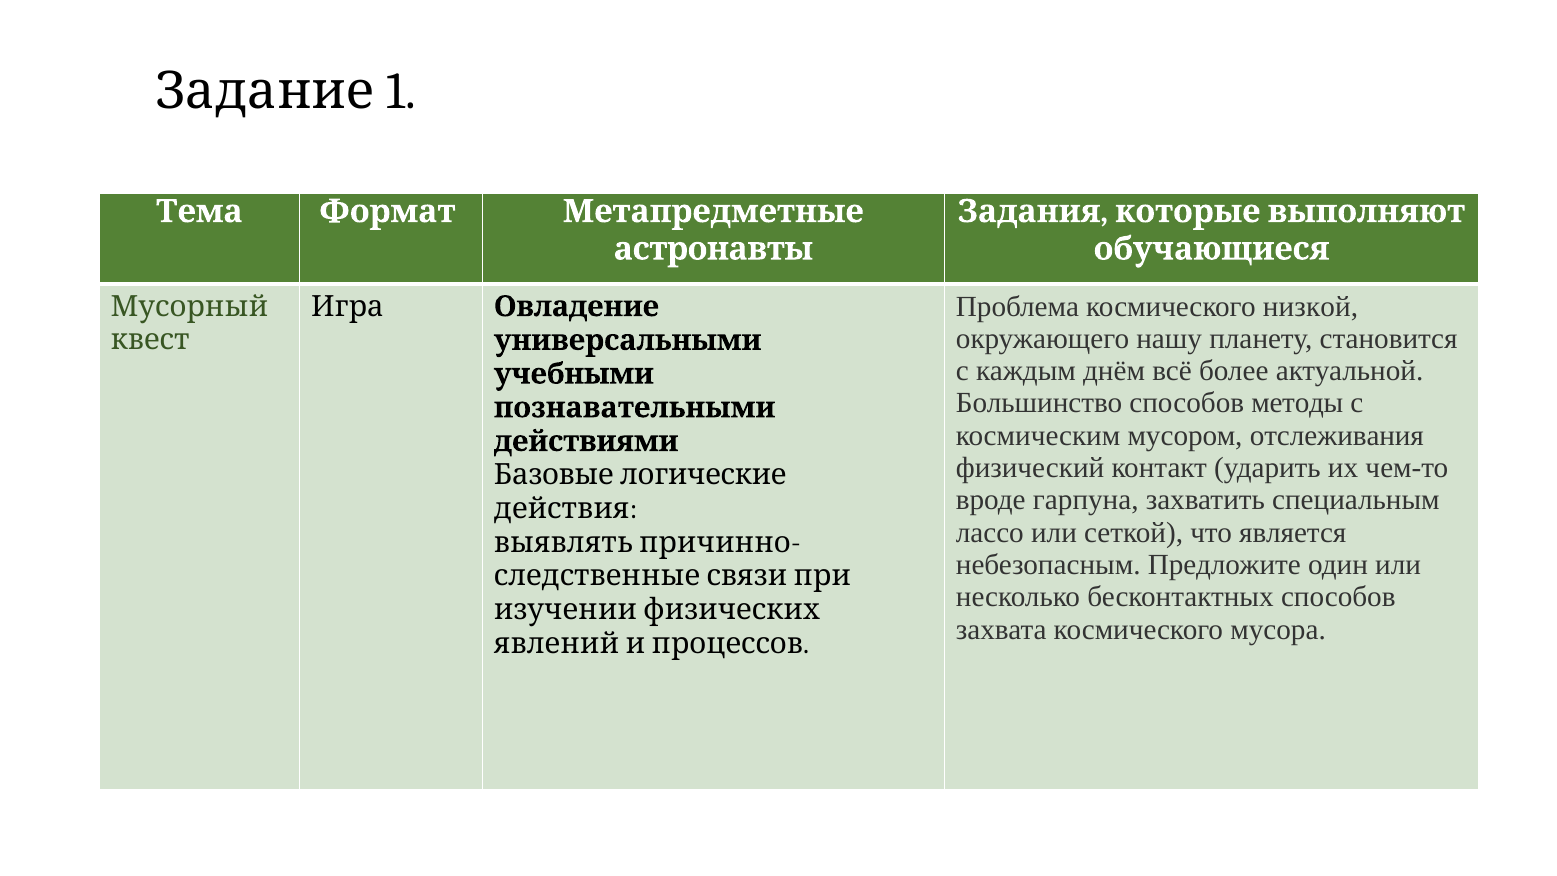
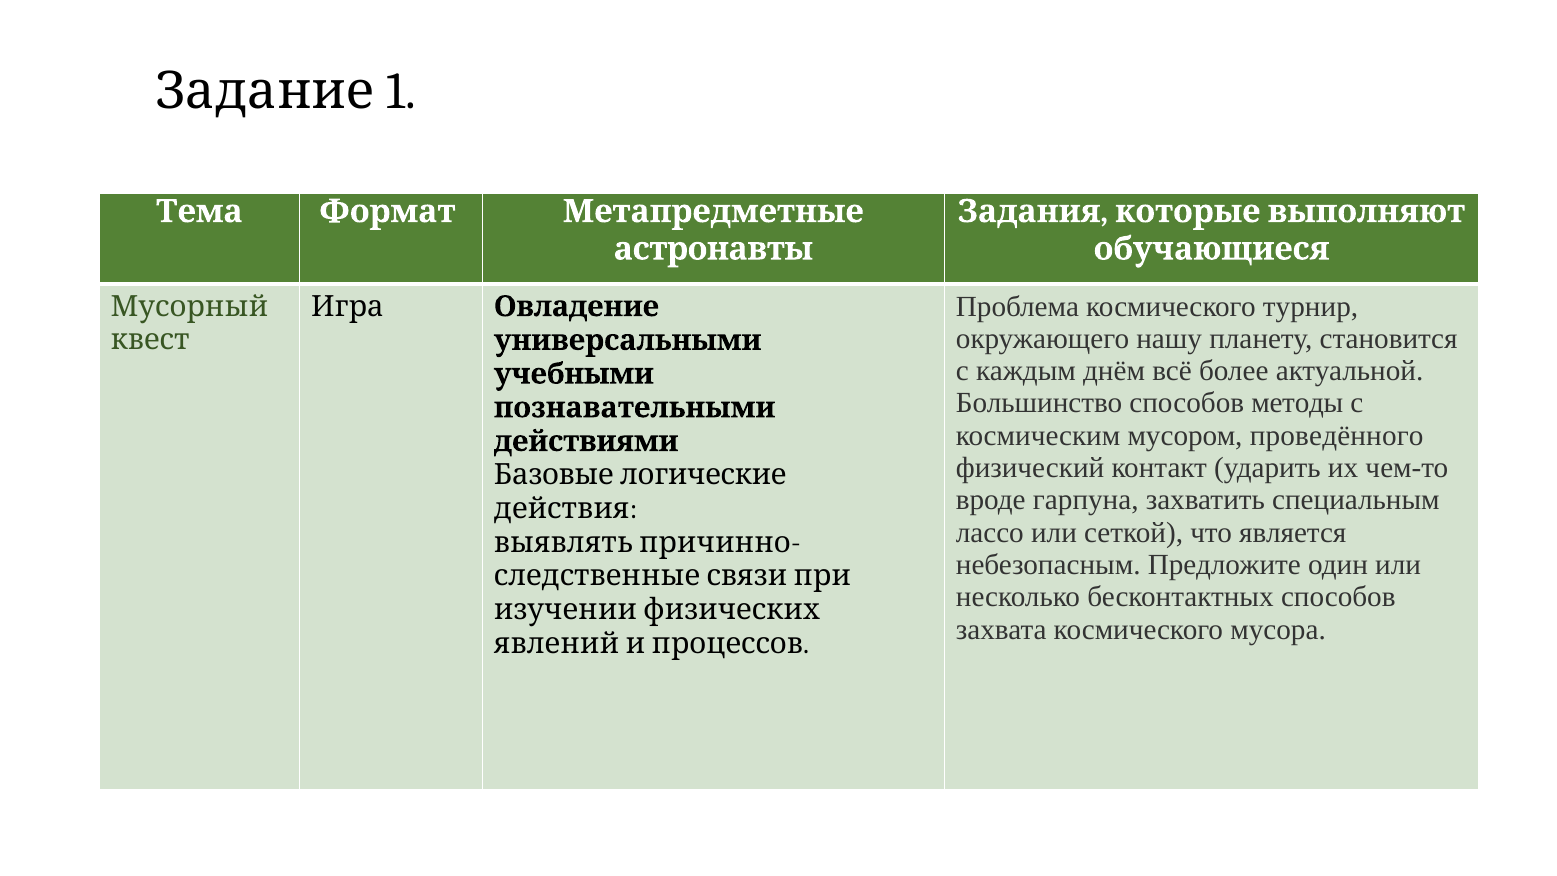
низкой: низкой -> турнир
отслеживания: отслеживания -> проведённого
